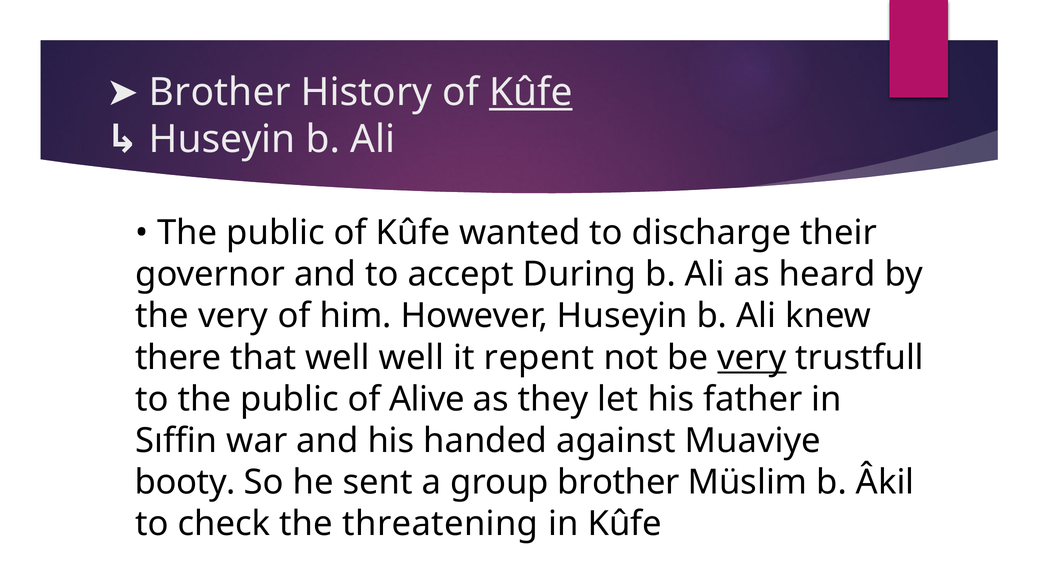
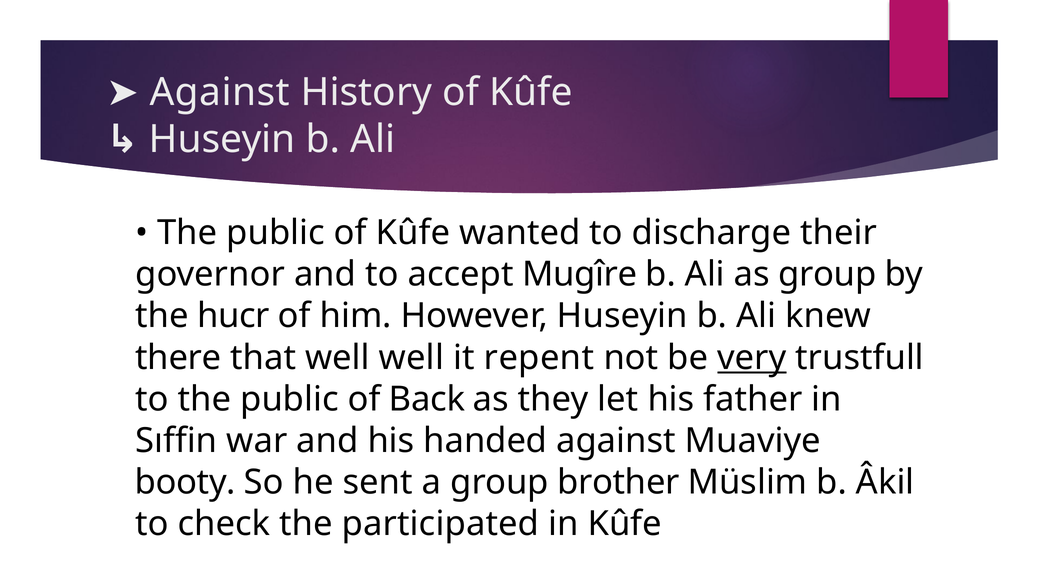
Brother at (220, 92): Brother -> Against
Kûfe at (531, 92) underline: present -> none
During: During -> Mugîre
as heard: heard -> group
the very: very -> hucr
Alive: Alive -> Back
threatening: threatening -> participated
